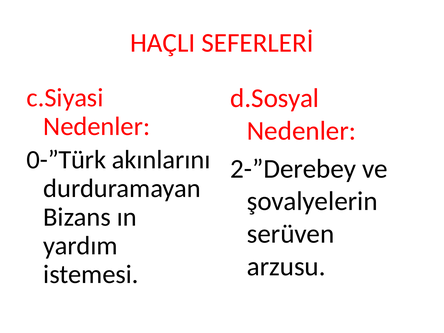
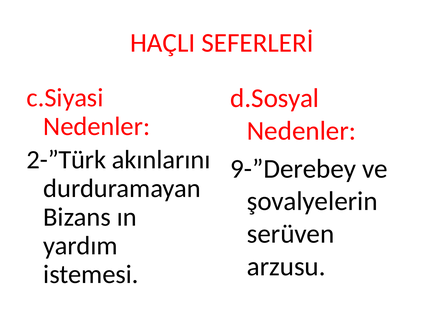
0-”Türk: 0-”Türk -> 2-”Türk
2-”Derebey: 2-”Derebey -> 9-”Derebey
